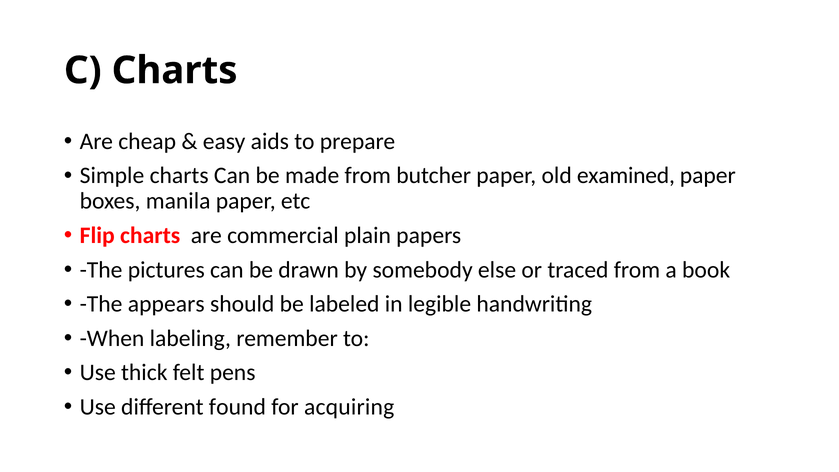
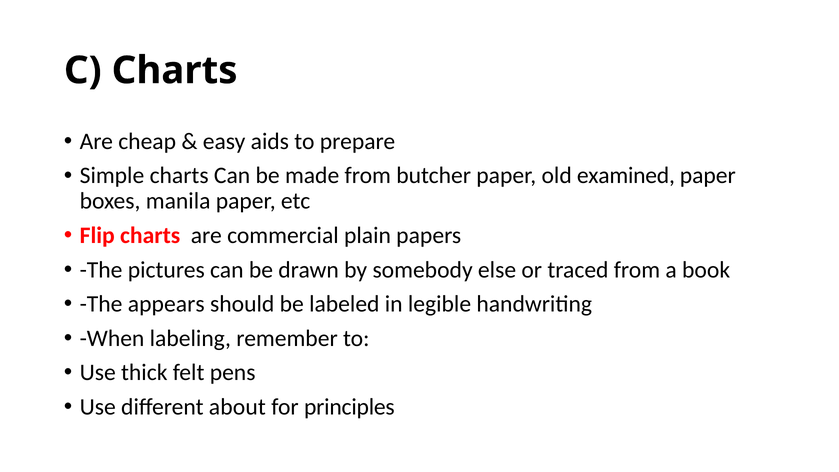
found: found -> about
acquiring: acquiring -> principles
